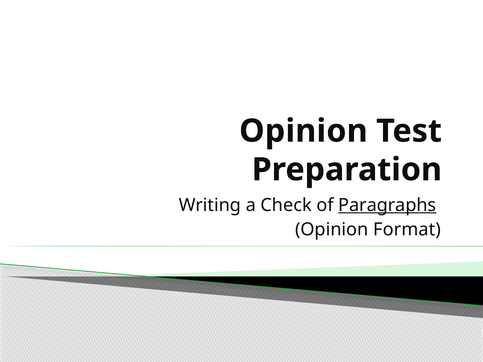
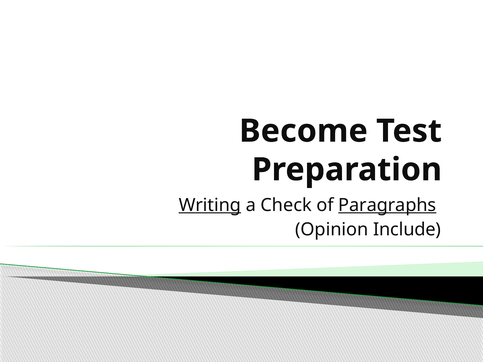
Opinion at (303, 131): Opinion -> Become
Writing underline: none -> present
Format: Format -> Include
